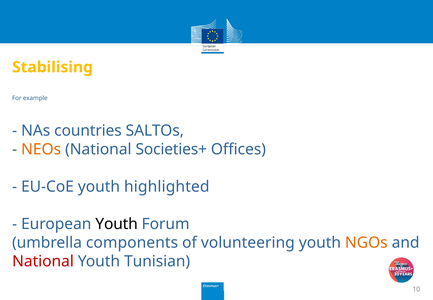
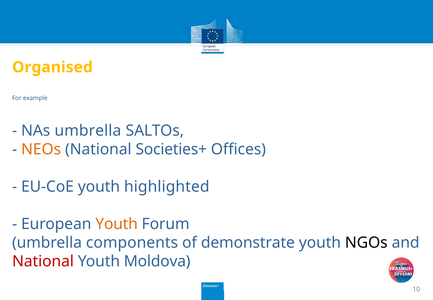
Stabilising: Stabilising -> Organised
NAs countries: countries -> umbrella
Youth at (117, 224) colour: black -> orange
volunteering: volunteering -> demonstrate
NGOs colour: orange -> black
Tunisian: Tunisian -> Moldova
